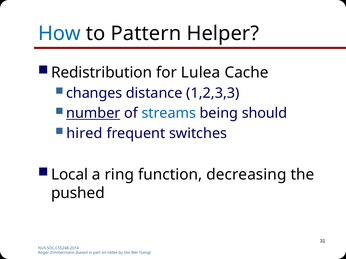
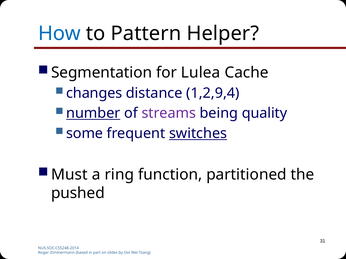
Redistribution: Redistribution -> Segmentation
1,2,3,3: 1,2,3,3 -> 1,2,9,4
streams colour: blue -> purple
should: should -> quality
hired: hired -> some
switches underline: none -> present
Local: Local -> Must
decreasing: decreasing -> partitioned
